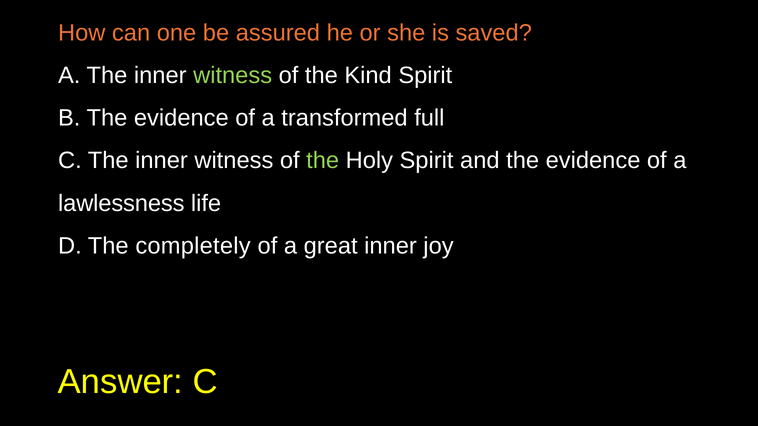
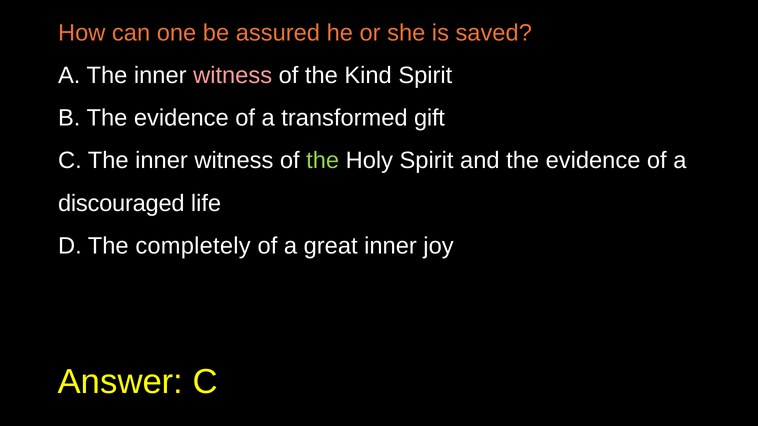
witness at (233, 76) colour: light green -> pink
full: full -> gift
lawlessness: lawlessness -> discouraged
